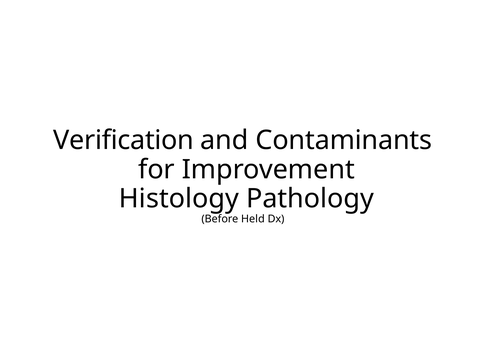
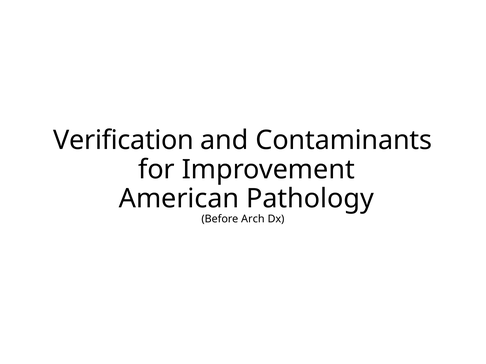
Histology: Histology -> American
Held: Held -> Arch
